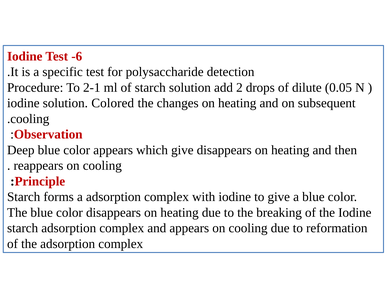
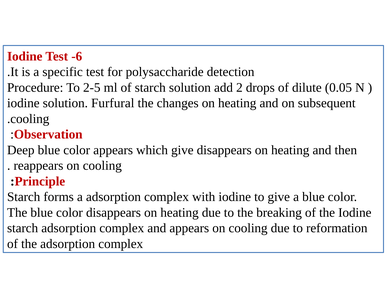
2-1: 2-1 -> 2-5
Colored: Colored -> Furfural
